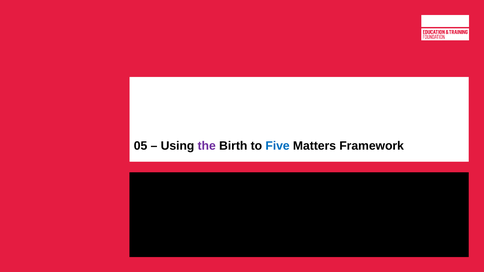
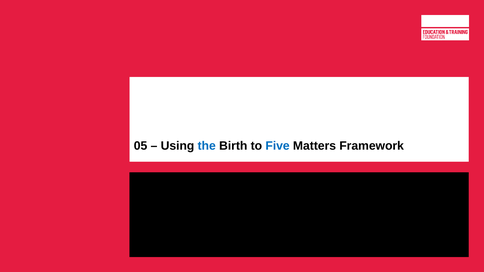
the colour: purple -> blue
